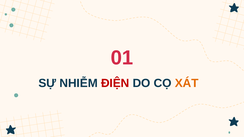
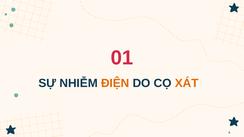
ĐIỆN colour: red -> orange
